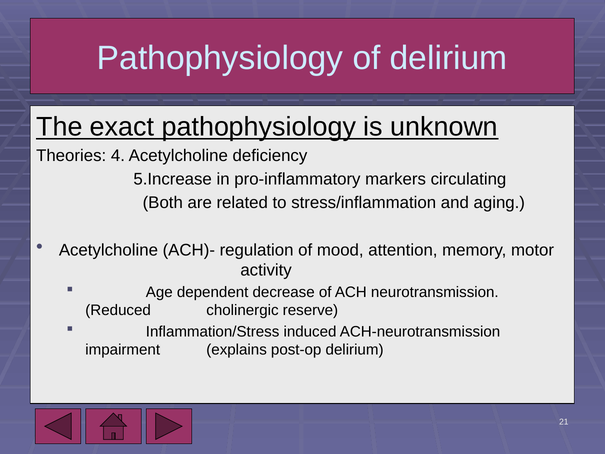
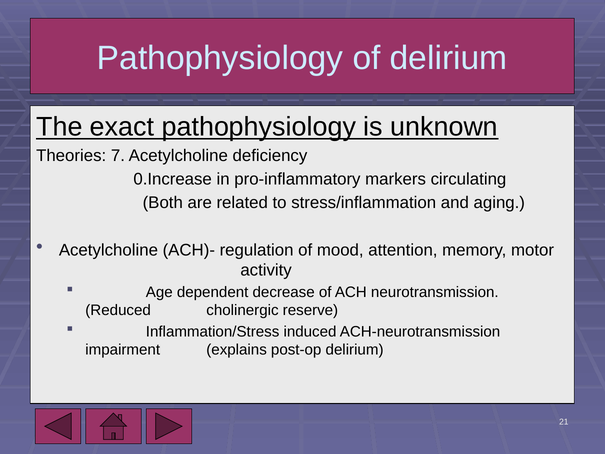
4: 4 -> 7
5.Increase: 5.Increase -> 0.Increase
